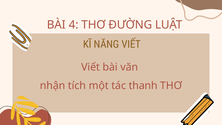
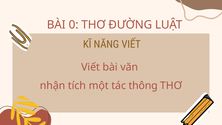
4: 4 -> 0
thanh: thanh -> thông
